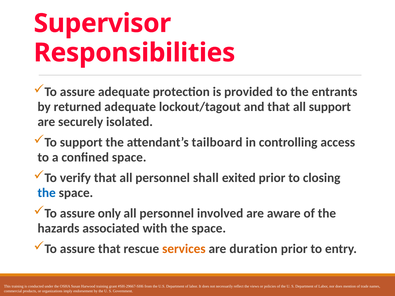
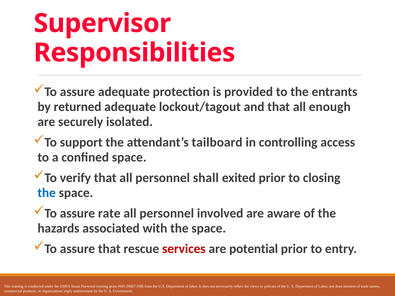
all support: support -> enough
only: only -> rate
services colour: orange -> red
duration: duration -> potential
